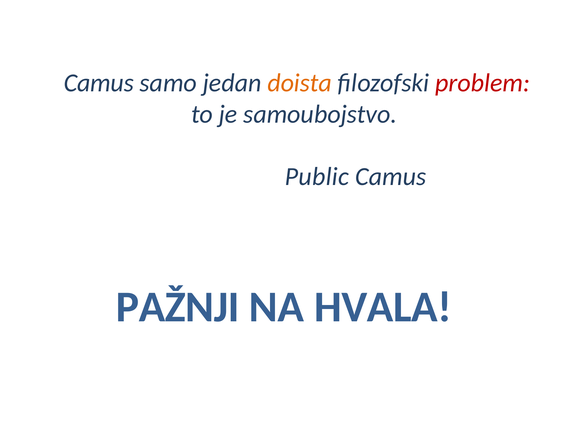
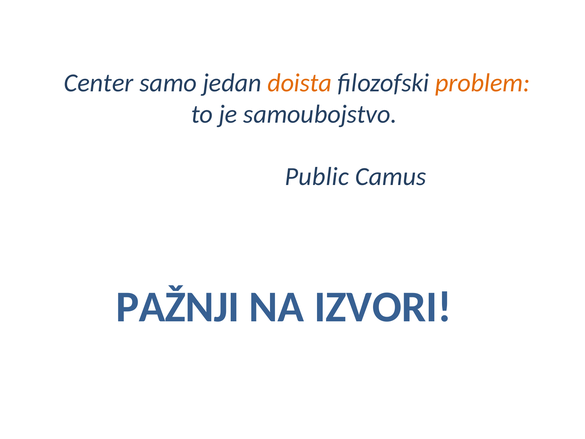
Camus at (99, 83): Camus -> Center
problem colour: red -> orange
HVALA: HVALA -> IZVORI
